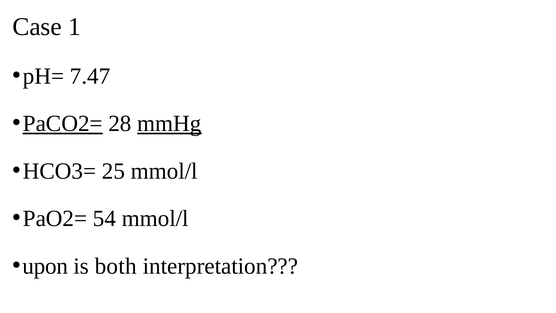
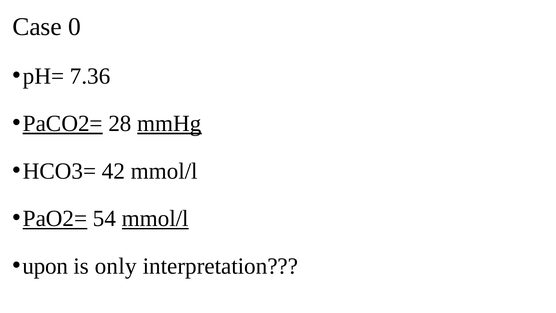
1: 1 -> 0
7.47: 7.47 -> 7.36
25: 25 -> 42
PaO2= underline: none -> present
mmol/l at (155, 218) underline: none -> present
both: both -> only
